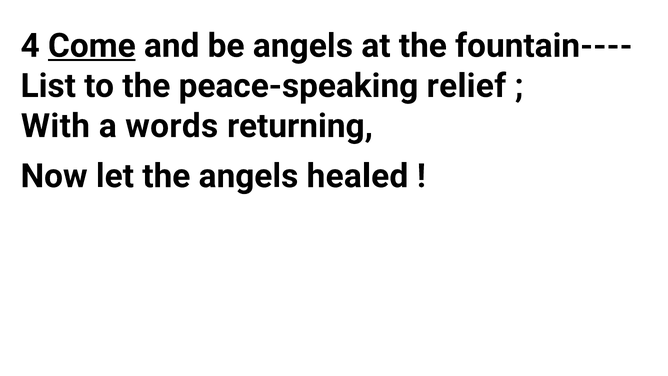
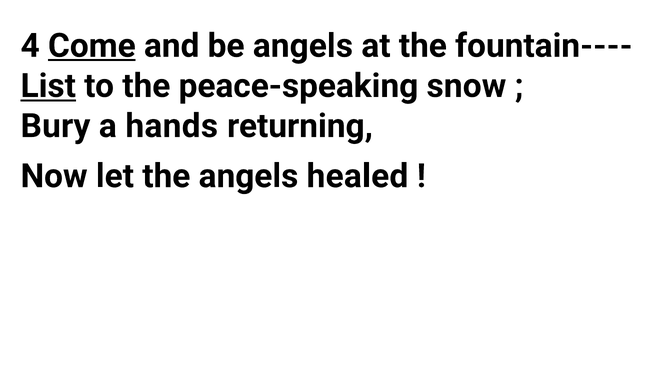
List underline: none -> present
relief: relief -> snow
With: With -> Bury
words: words -> hands
